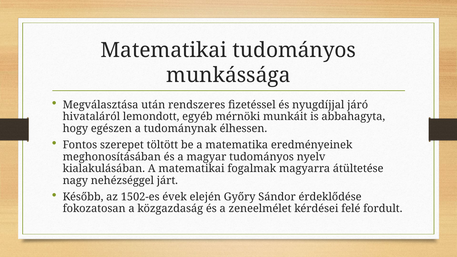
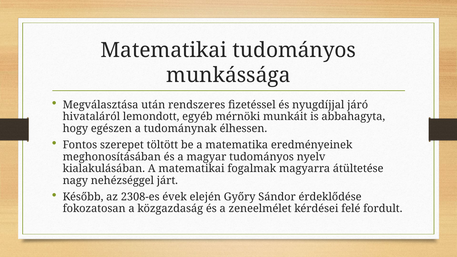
1502-es: 1502-es -> 2308-es
